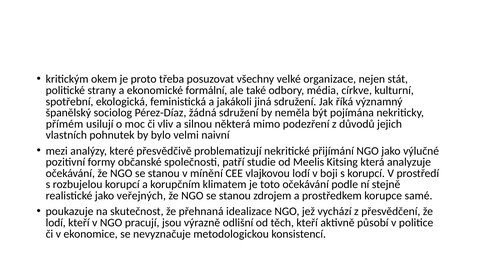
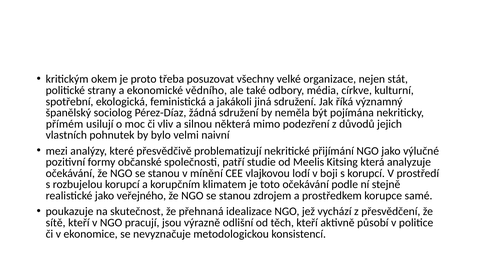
formální: formální -> vědního
veřejných: veřejných -> veřejného
lodí at (56, 222): lodí -> sítě
